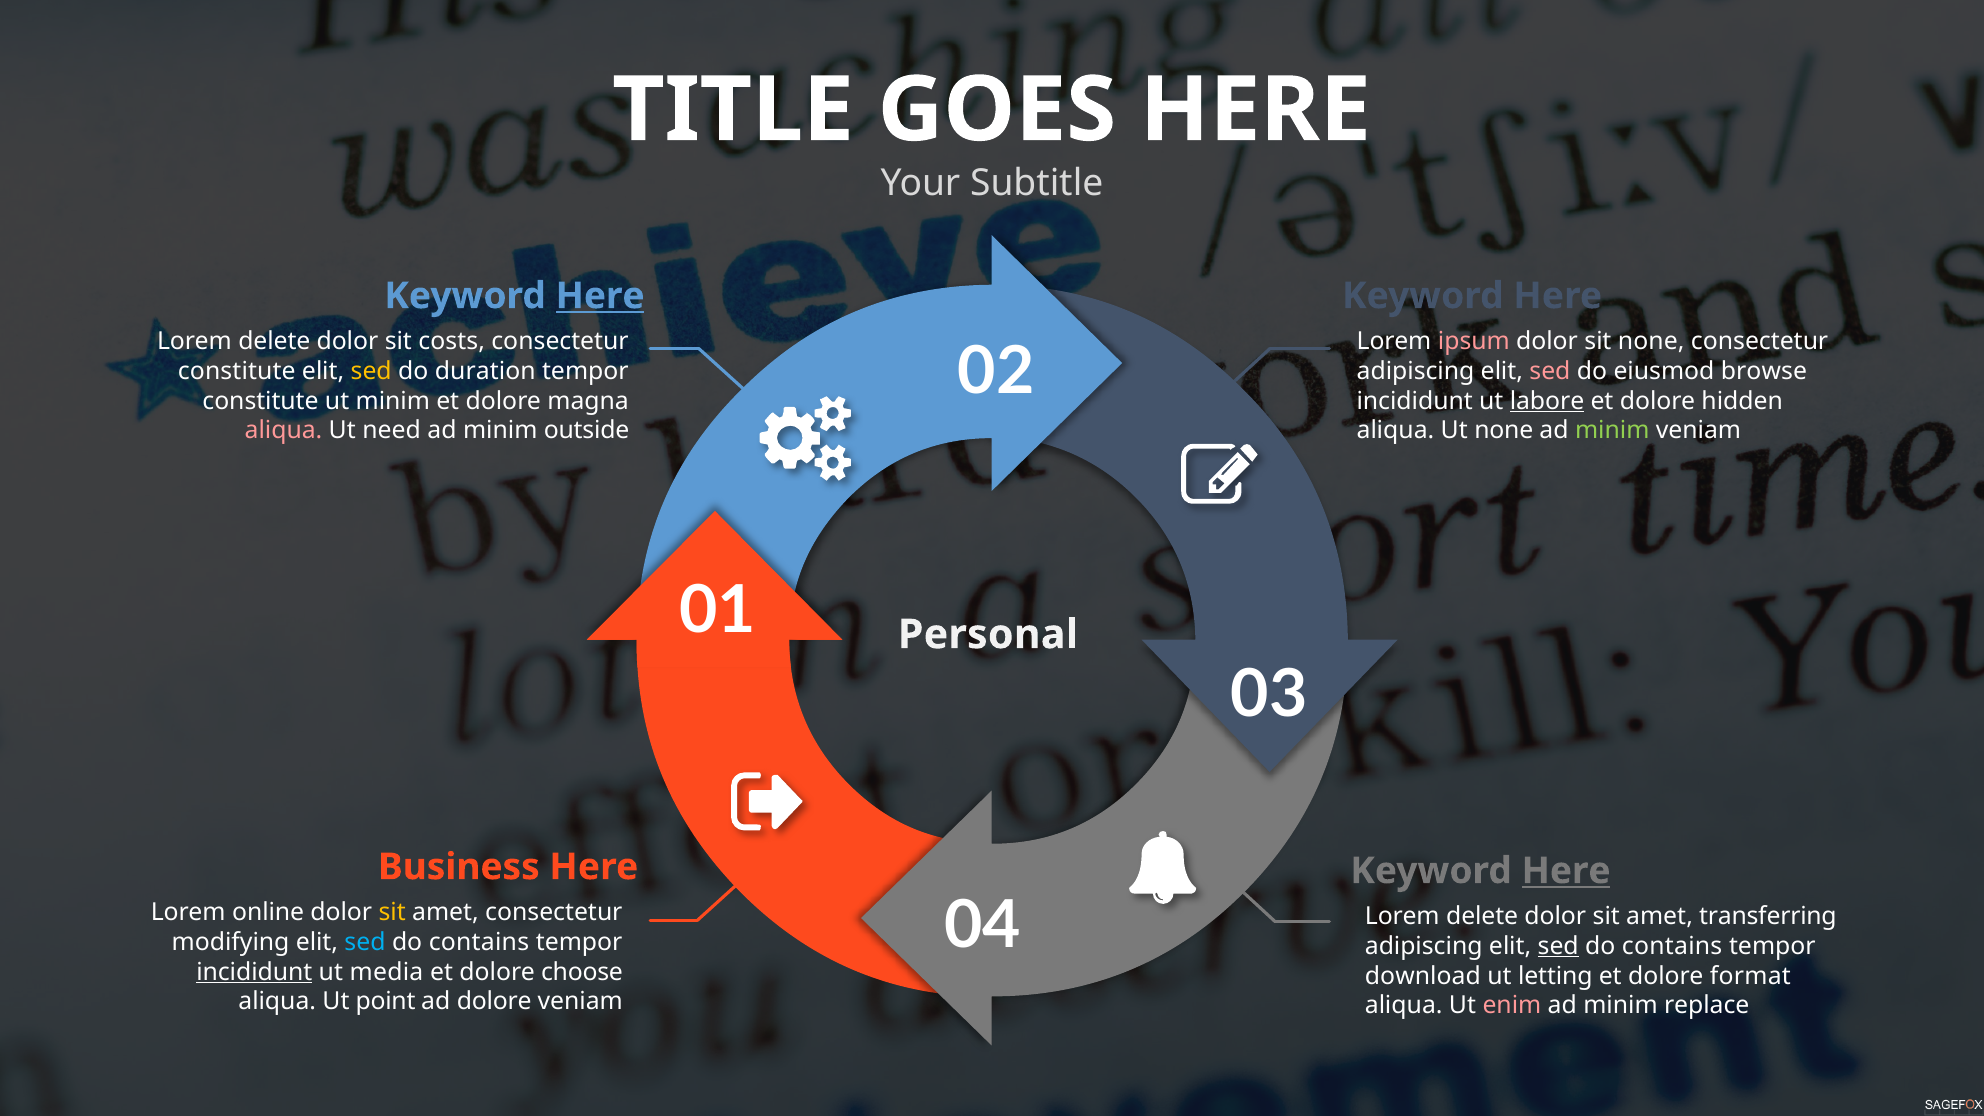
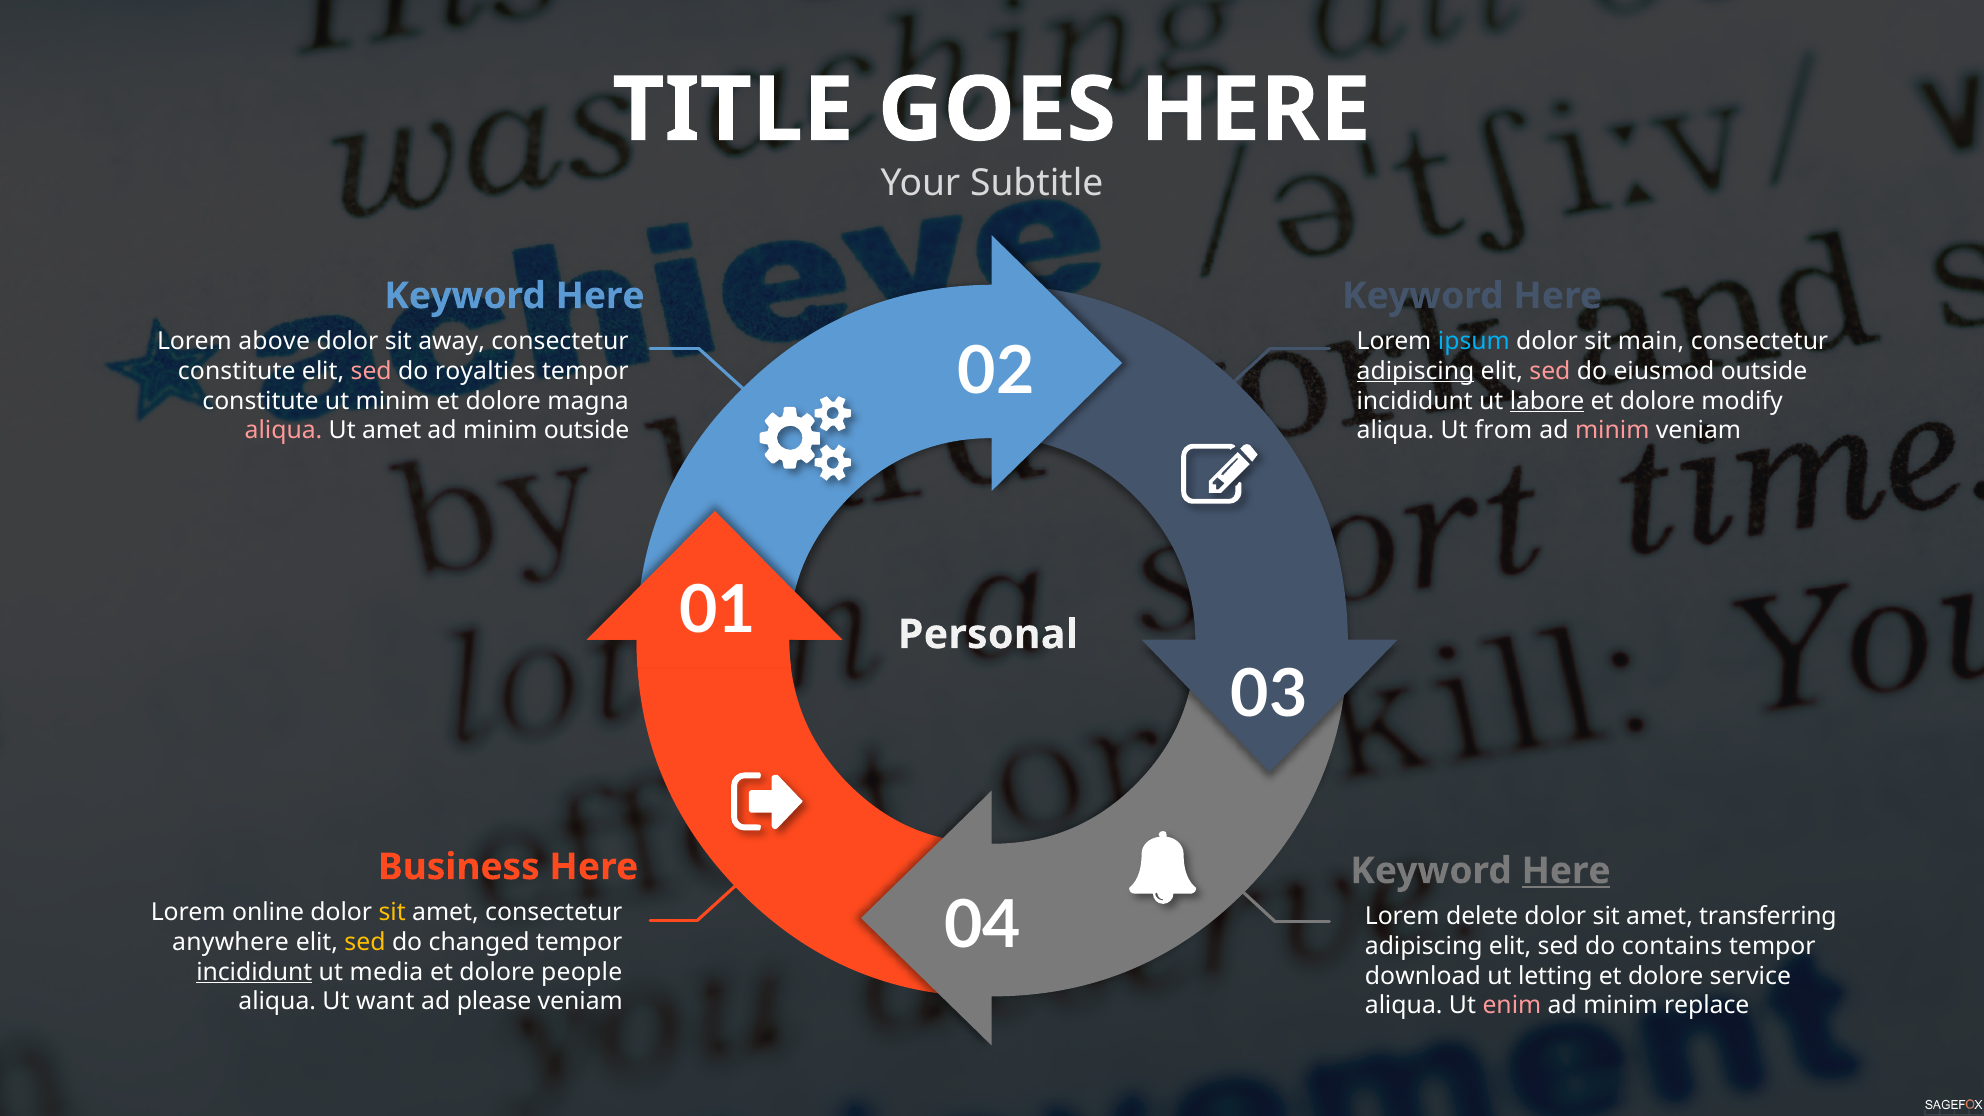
Here at (600, 296) underline: present -> none
delete at (274, 341): delete -> above
costs: costs -> away
ipsum colour: pink -> light blue
sit none: none -> main
sed at (371, 371) colour: yellow -> pink
duration: duration -> royalties
adipiscing at (1416, 371) underline: none -> present
eiusmod browse: browse -> outside
hidden: hidden -> modify
Ut need: need -> amet
Ut none: none -> from
minim at (1612, 431) colour: light green -> pink
modifying: modifying -> anywhere
sed at (365, 942) colour: light blue -> yellow
contains at (479, 942): contains -> changed
sed at (1558, 946) underline: present -> none
choose: choose -> people
format: format -> service
point: point -> want
ad dolore: dolore -> please
